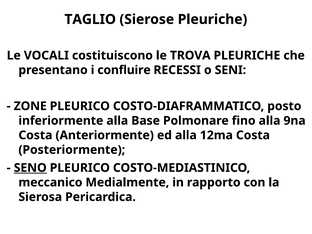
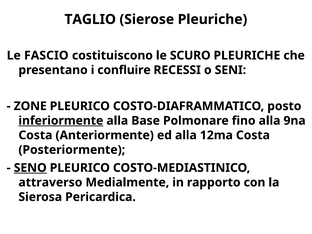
VOCALI: VOCALI -> FASCIO
TROVA: TROVA -> SCURO
inferiormente underline: none -> present
meccanico: meccanico -> attraverso
